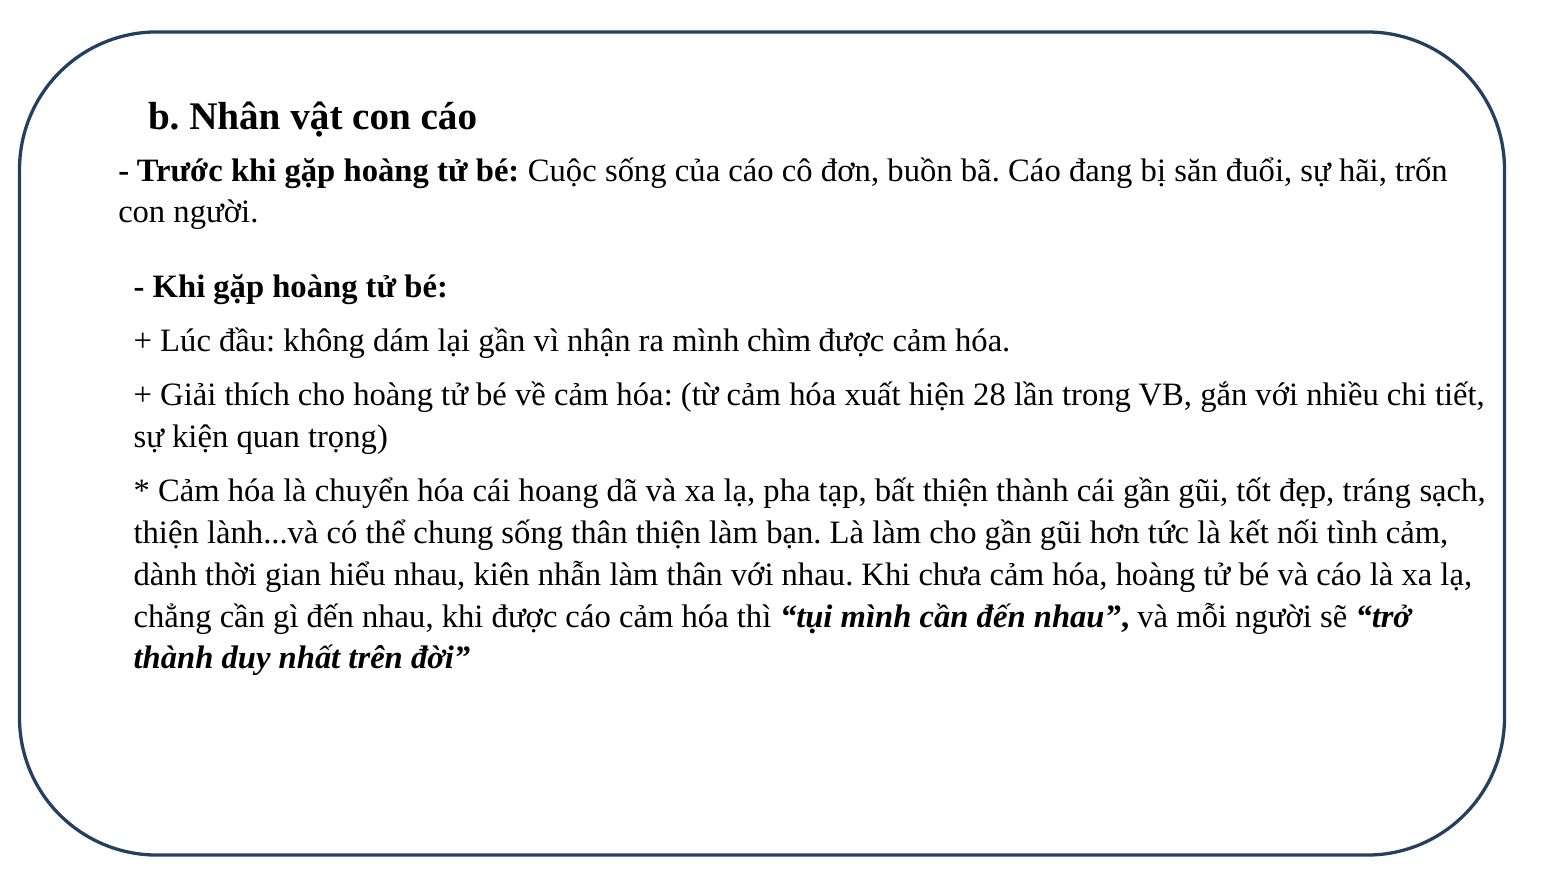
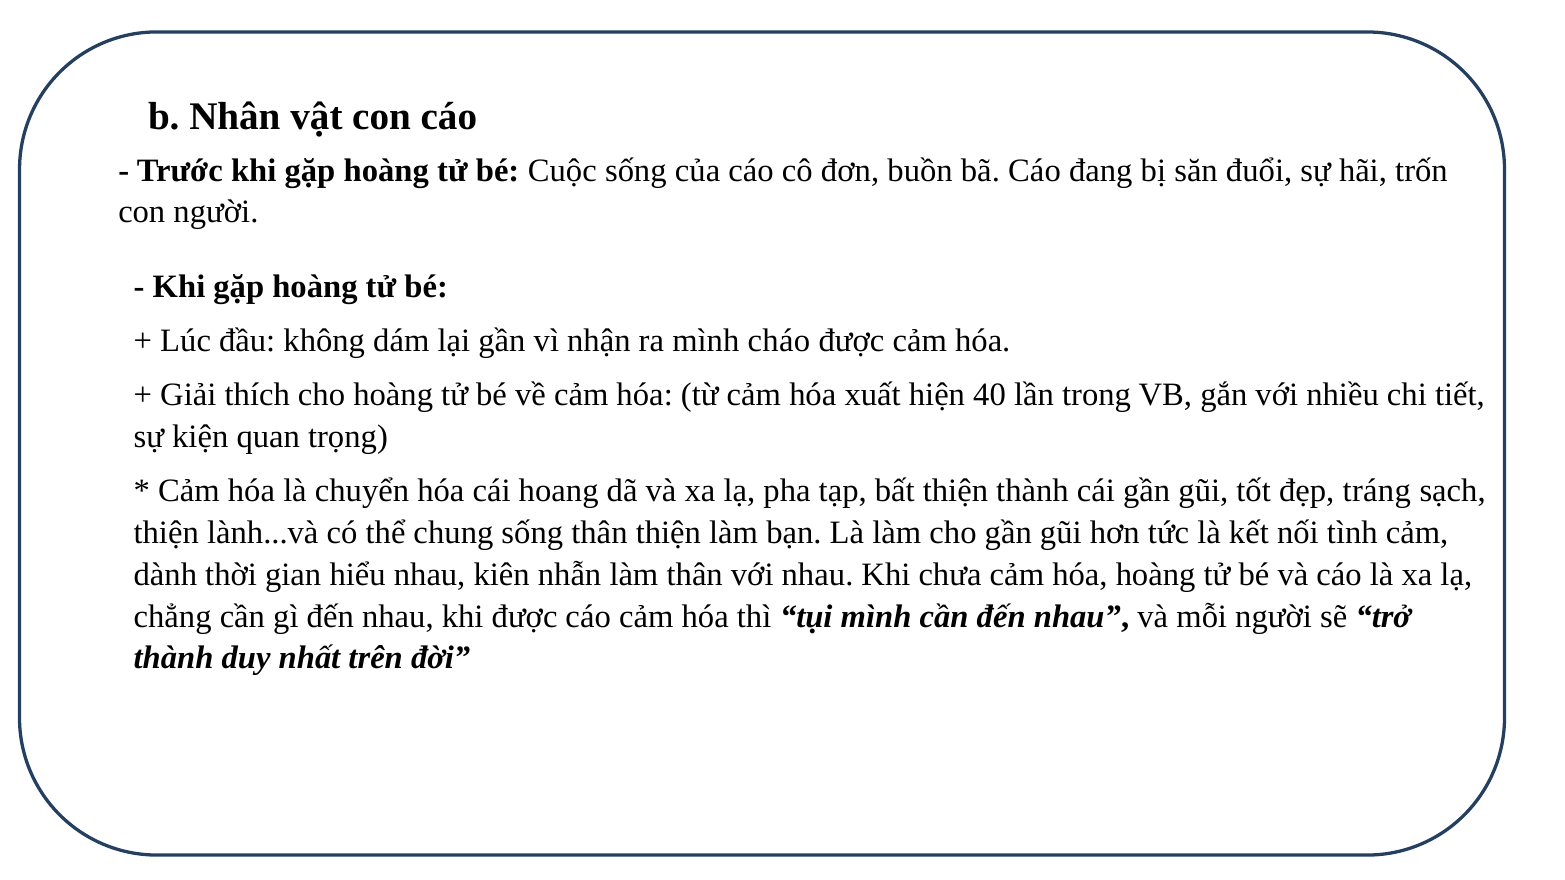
chìm: chìm -> cháo
28: 28 -> 40
